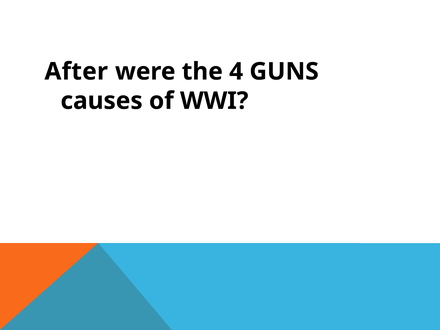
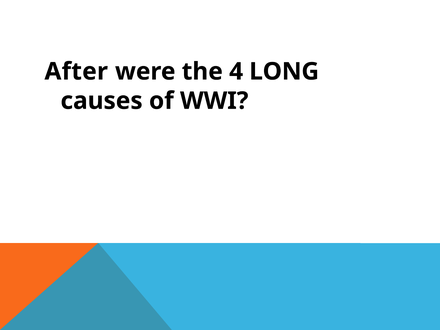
GUNS: GUNS -> LONG
